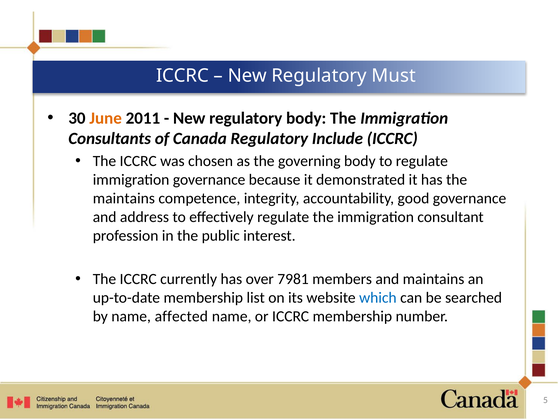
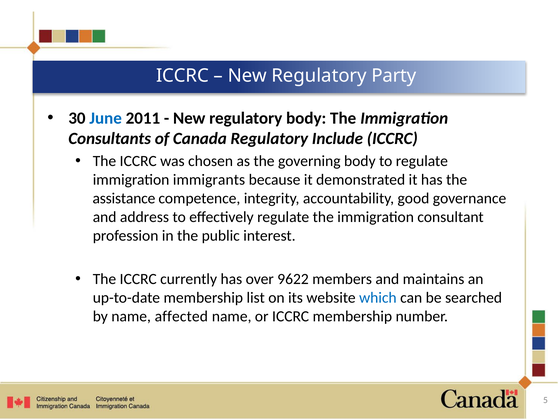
Must: Must -> Party
June colour: orange -> blue
immigration governance: governance -> immigrants
maintains at (124, 198): maintains -> assistance
7981: 7981 -> 9622
